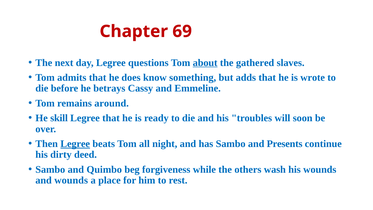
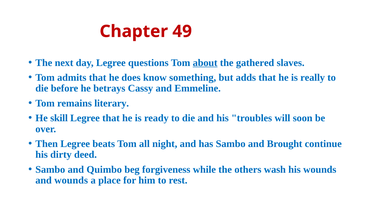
69: 69 -> 49
wrote: wrote -> really
around: around -> literary
Legree at (75, 144) underline: present -> none
Presents: Presents -> Brought
